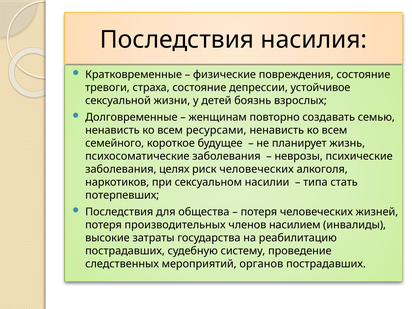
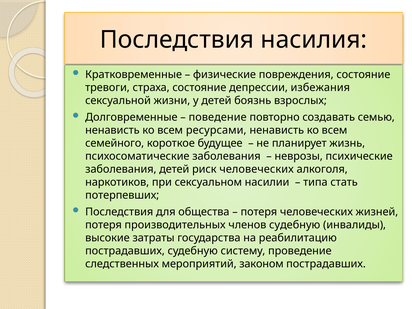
устойчивое: устойчивое -> избежания
женщинам: женщинам -> поведение
заболевания целях: целях -> детей
членов насилием: насилием -> судебную
органов: органов -> законом
